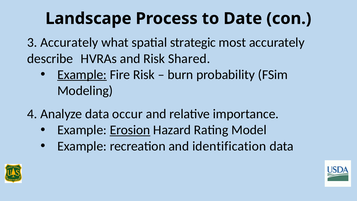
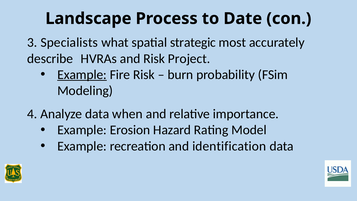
3 Accurately: Accurately -> Specialists
Shared: Shared -> Project
occur: occur -> when
Erosion underline: present -> none
